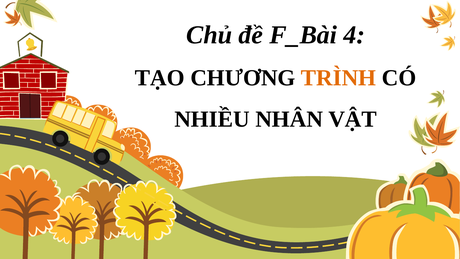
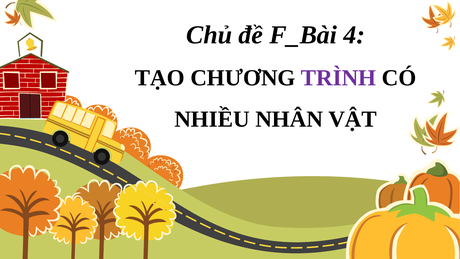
TRÌNH colour: orange -> purple
